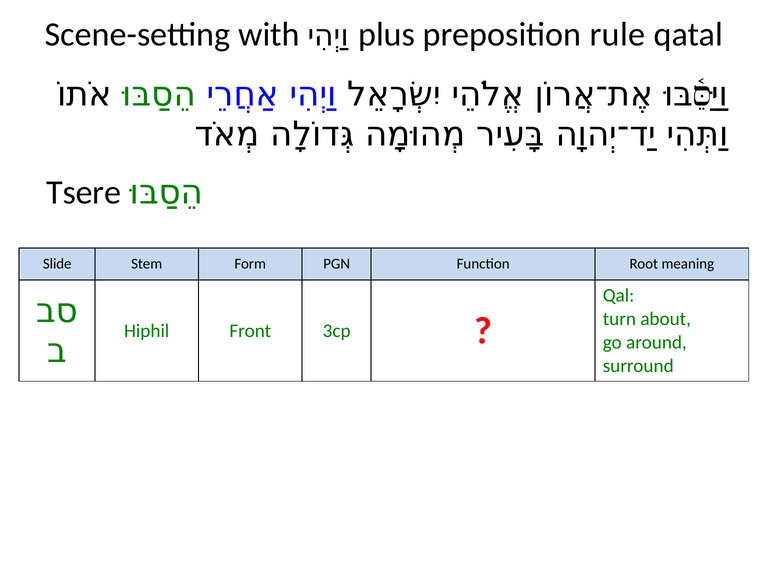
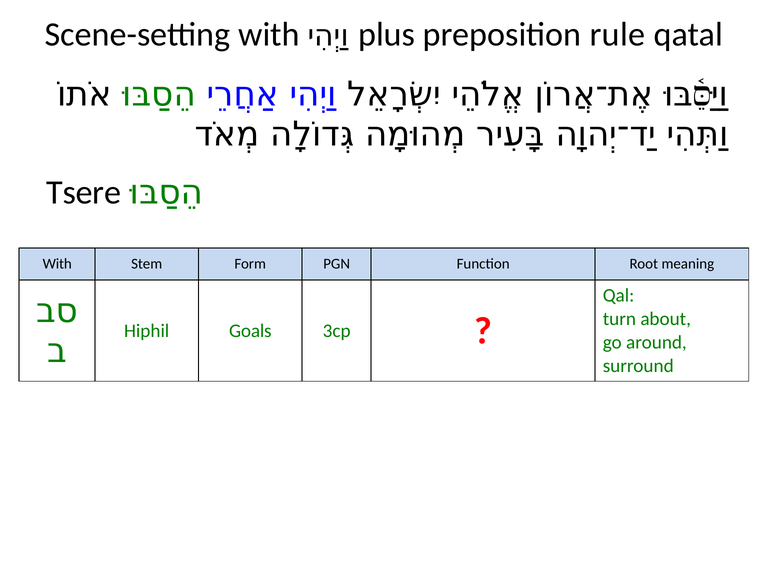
Slide at (57, 264): Slide -> With
Front: Front -> Goals
